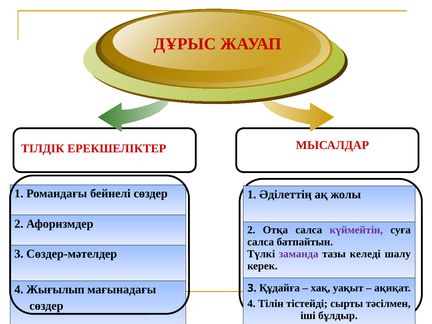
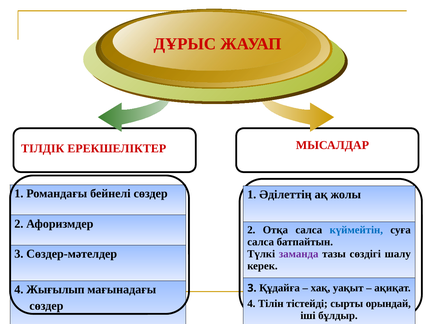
күймейтін colour: purple -> blue
келеді: келеді -> сөздігі
тәсілмен: тәсілмен -> орындай
